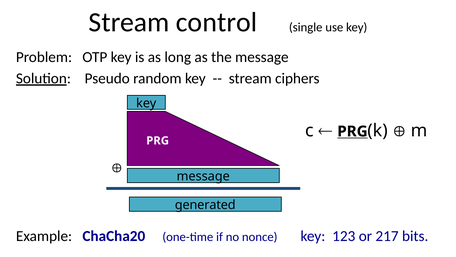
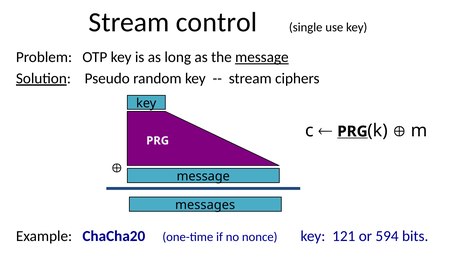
message at (262, 57) underline: none -> present
generated: generated -> messages
123: 123 -> 121
217: 217 -> 594
